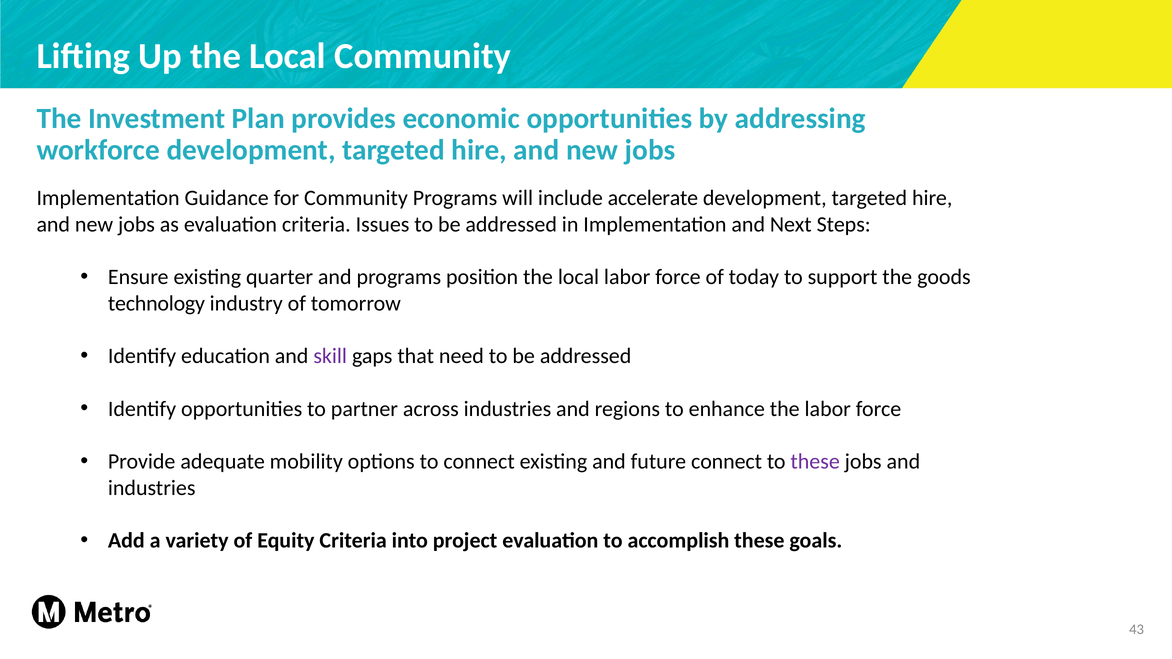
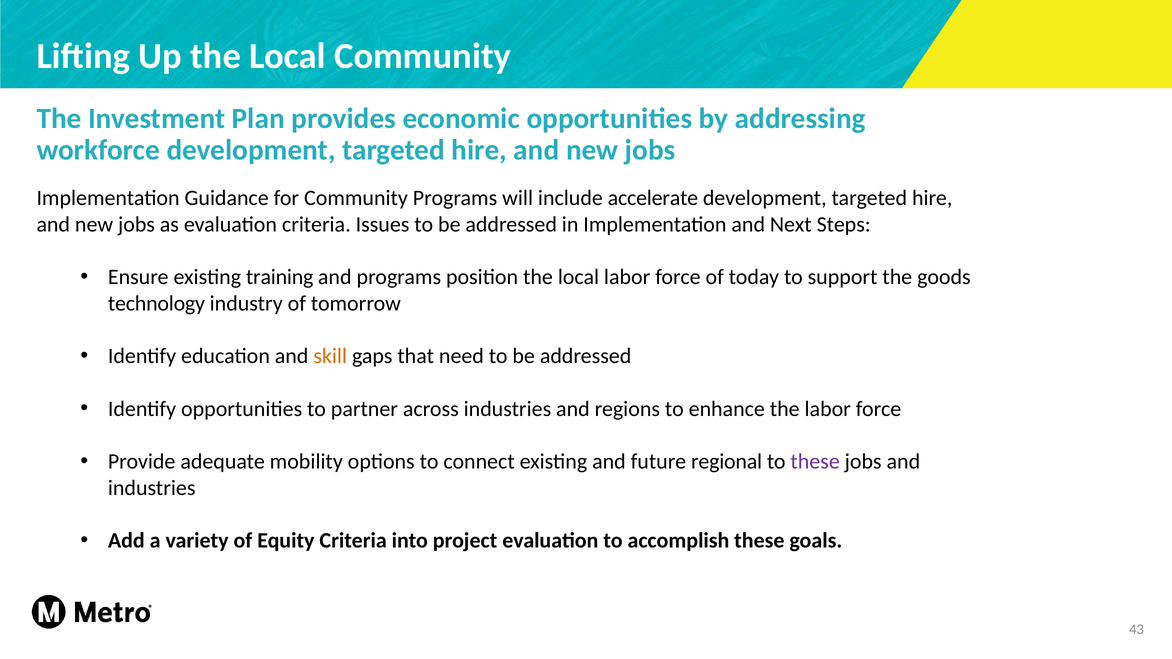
quarter: quarter -> training
skill colour: purple -> orange
future connect: connect -> regional
